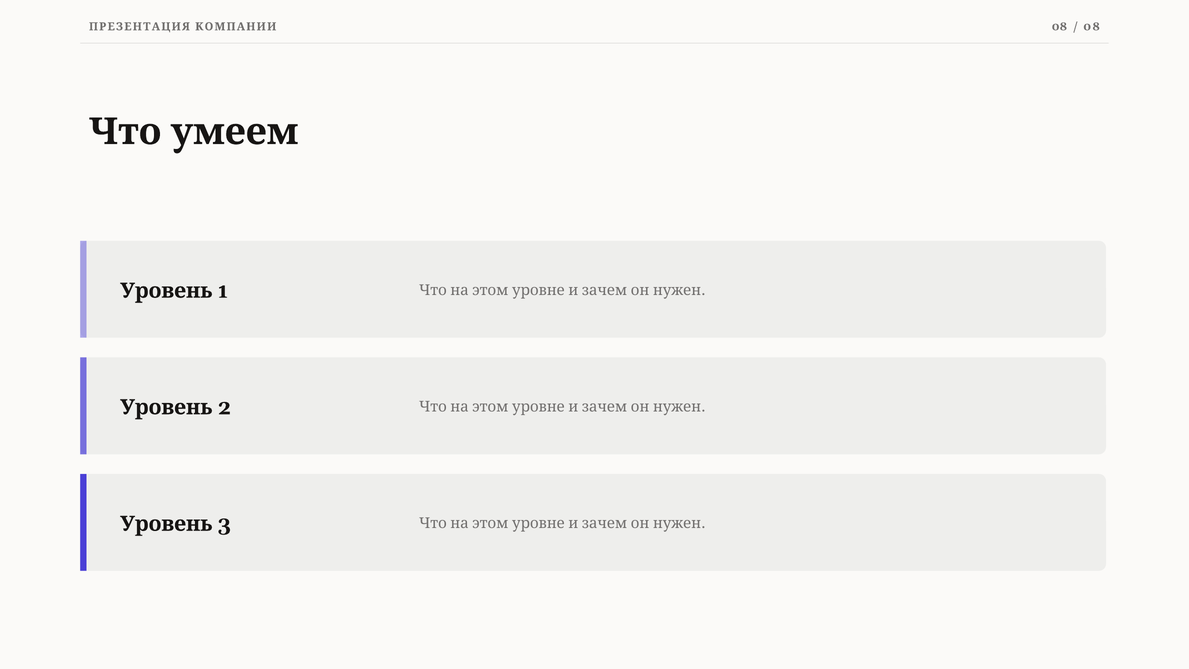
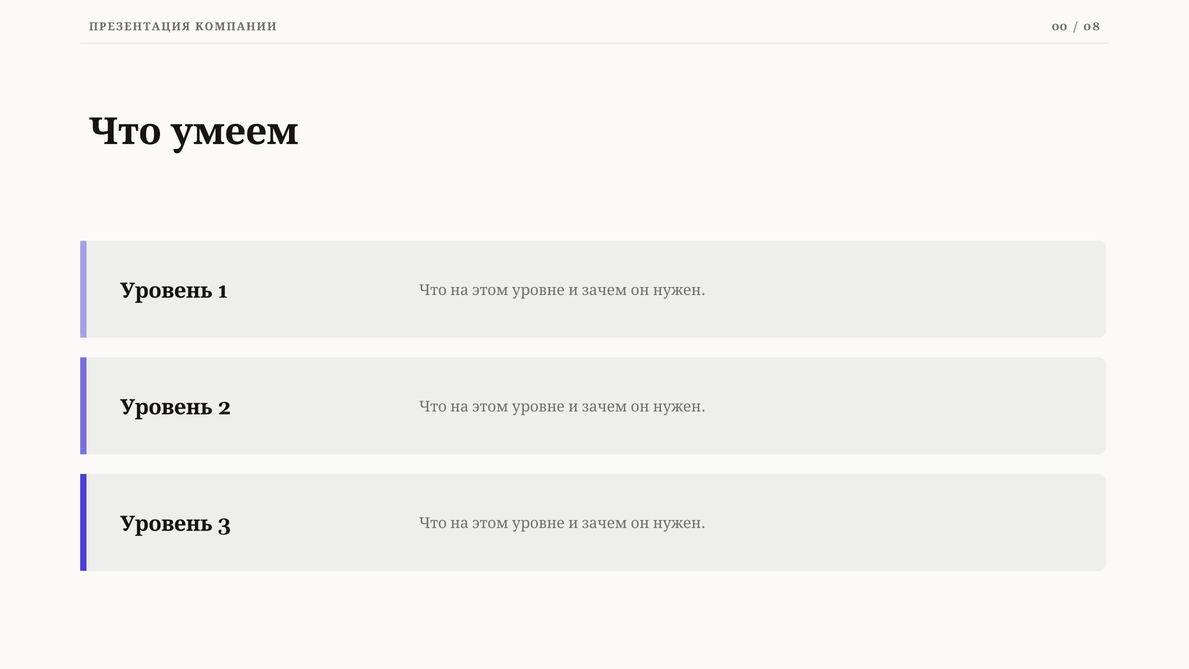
КОМПАНИИ 08: 08 -> 00
